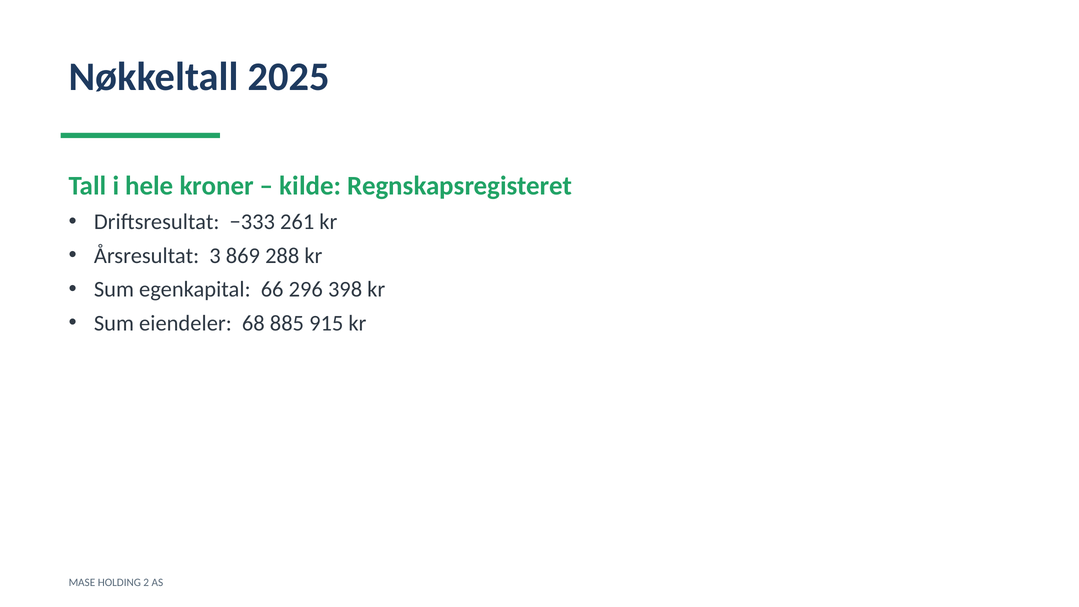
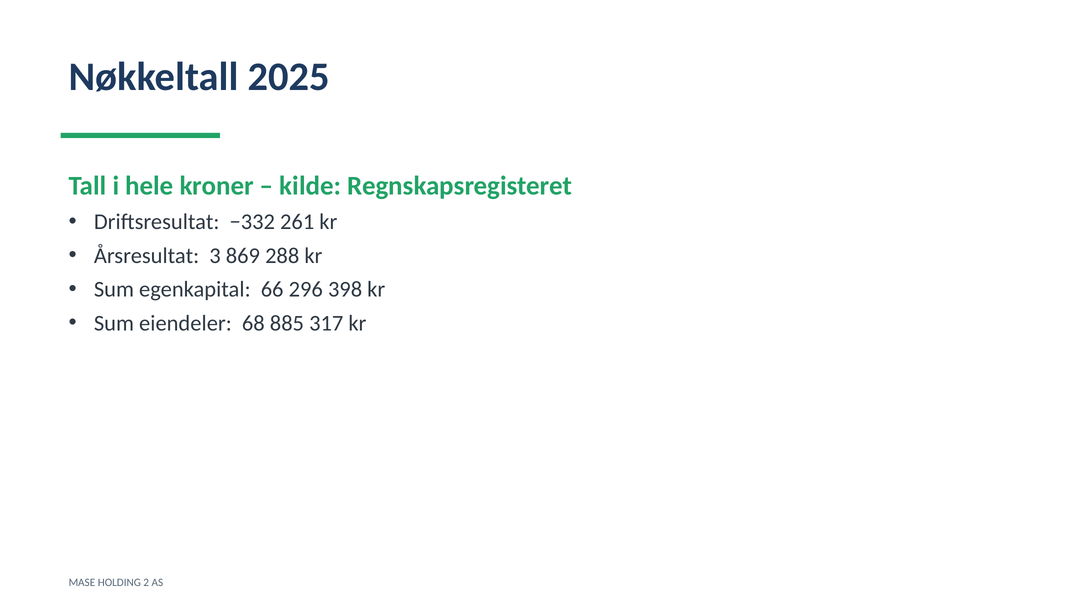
−333: −333 -> −332
915: 915 -> 317
